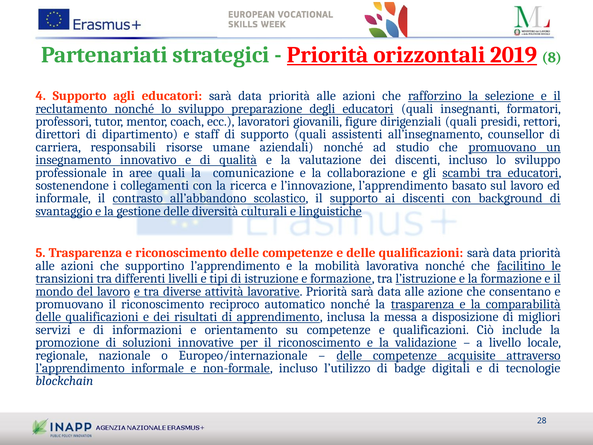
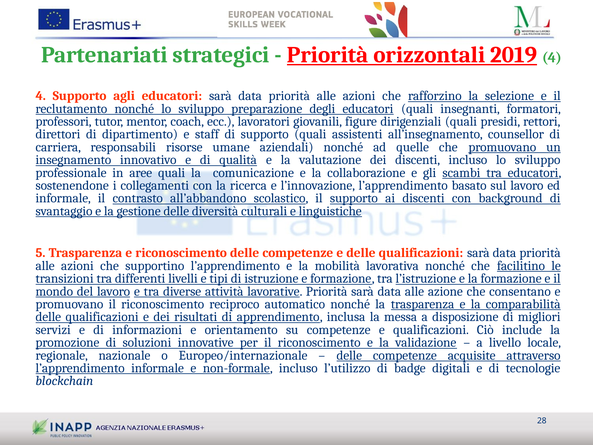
2019 8: 8 -> 4
studio: studio -> quelle
